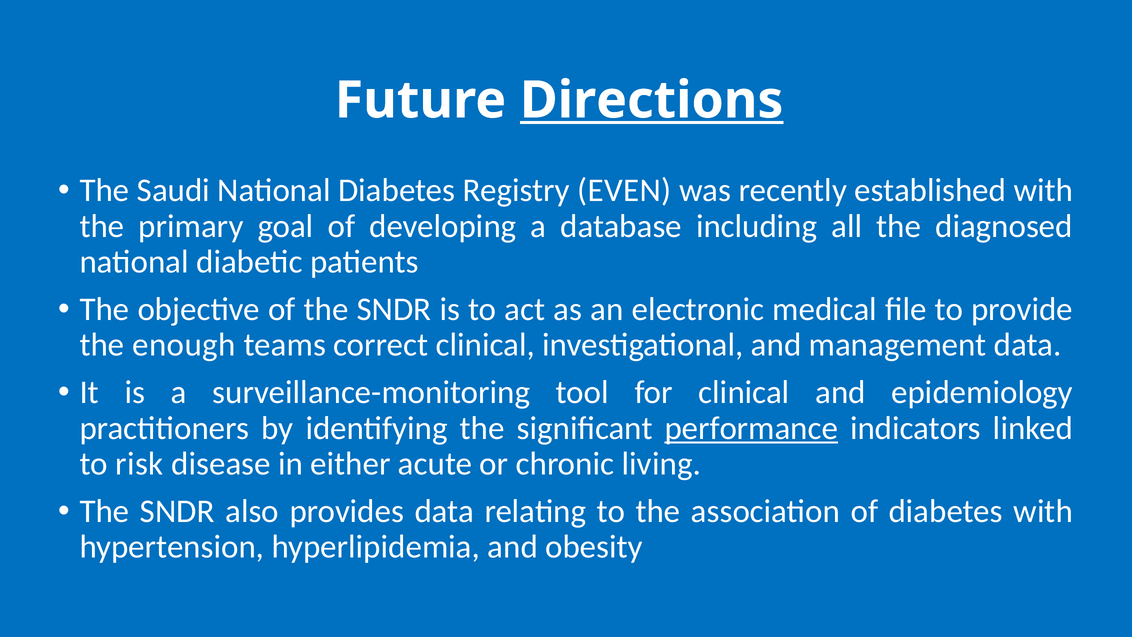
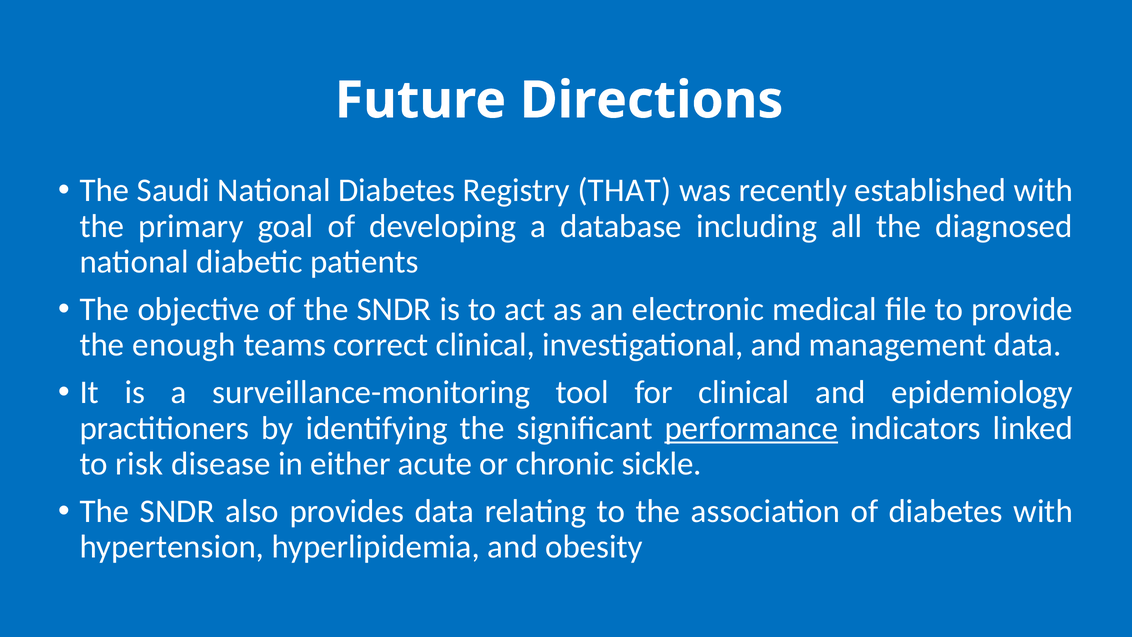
Directions underline: present -> none
EVEN: EVEN -> THAT
living: living -> sickle
